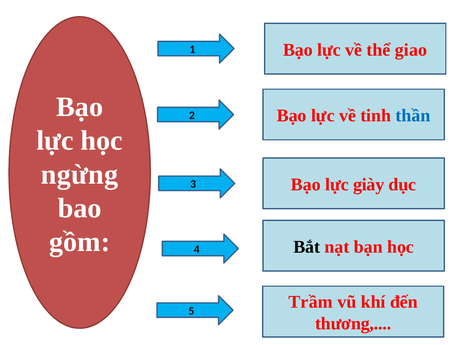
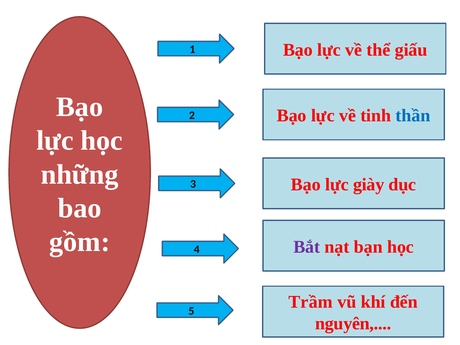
giao: giao -> giấu
ngừng: ngừng -> những
Bắt colour: black -> purple
thương: thương -> nguyên
